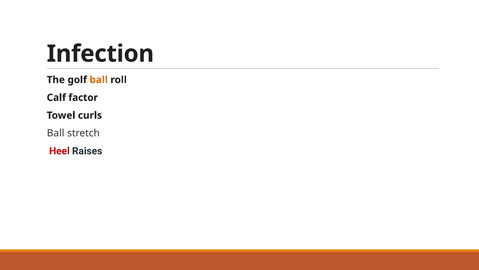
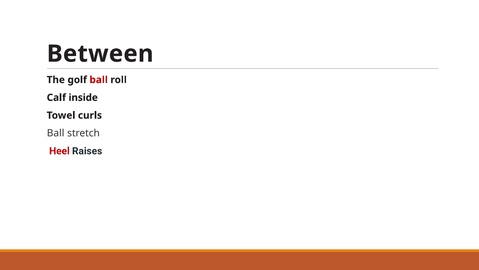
Infection: Infection -> Between
ball at (99, 80) colour: orange -> red
factor: factor -> inside
